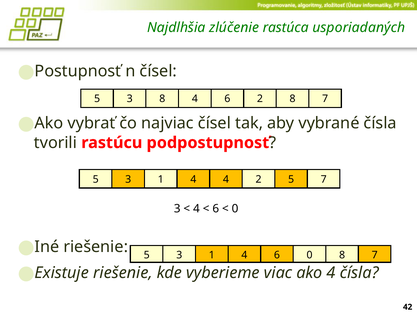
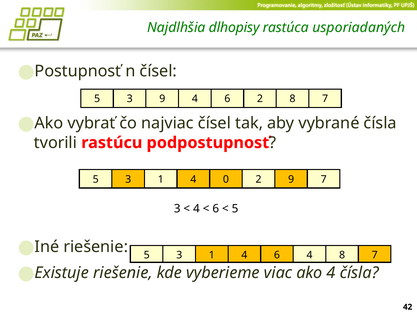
zlúčenie: zlúčenie -> dlhopisy
3 8: 8 -> 9
4 4: 4 -> 0
2 5: 5 -> 9
0 at (235, 208): 0 -> 5
6 0: 0 -> 4
